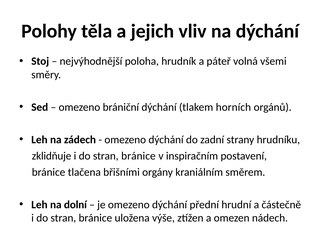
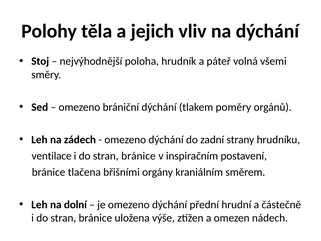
horních: horních -> poměry
zklidňuje: zklidňuje -> ventilace
